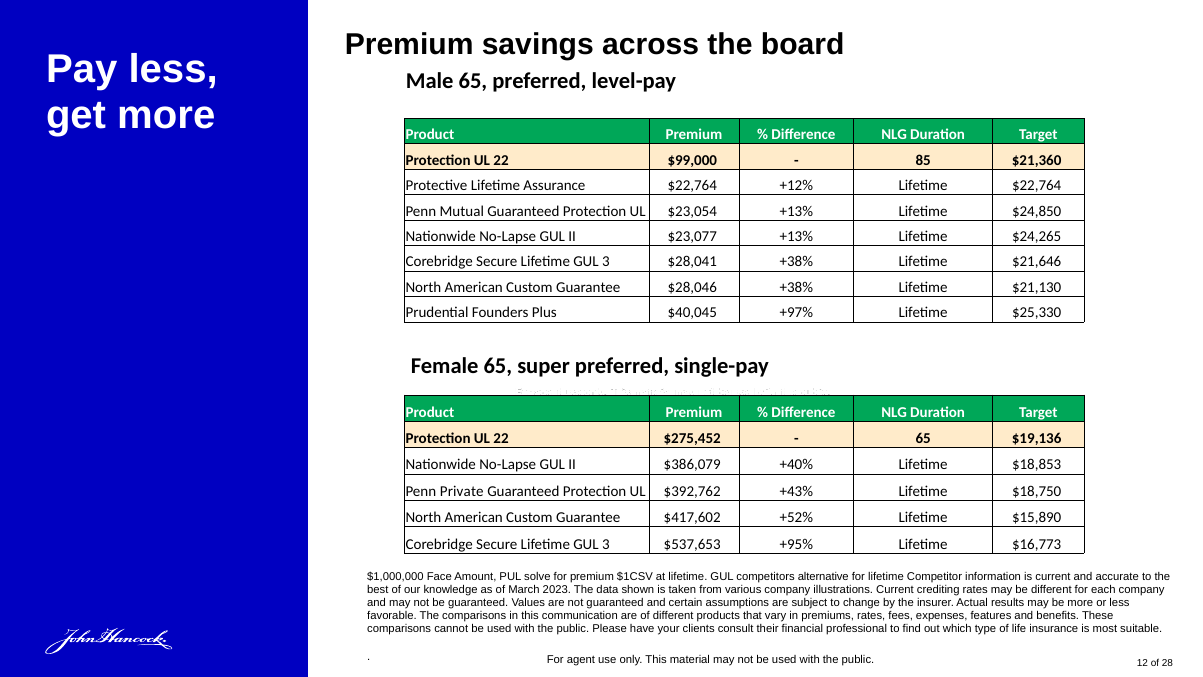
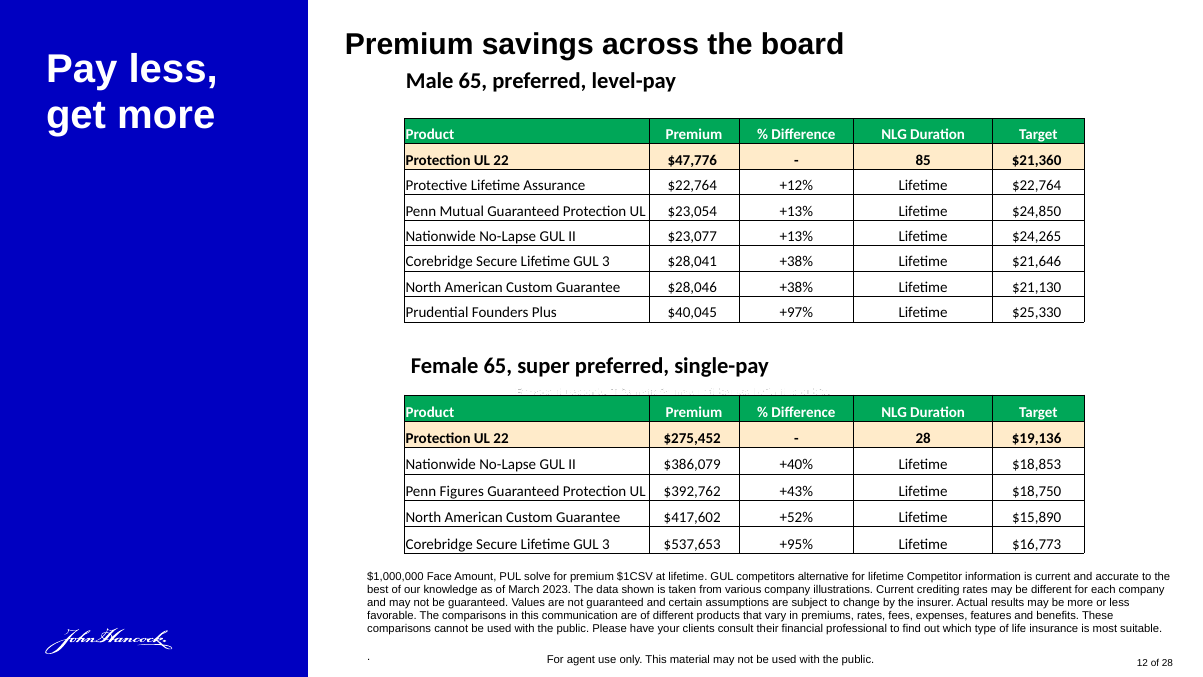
$99,000: $99,000 -> $47,776
65 at (923, 439): 65 -> 28
Private: Private -> Figures
